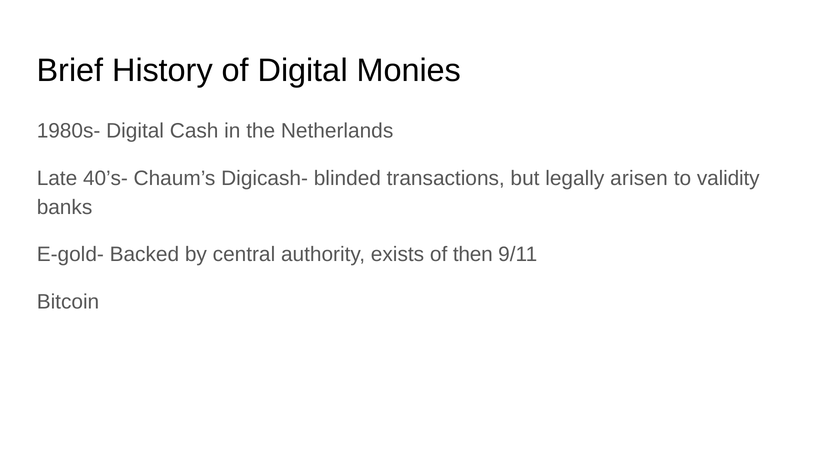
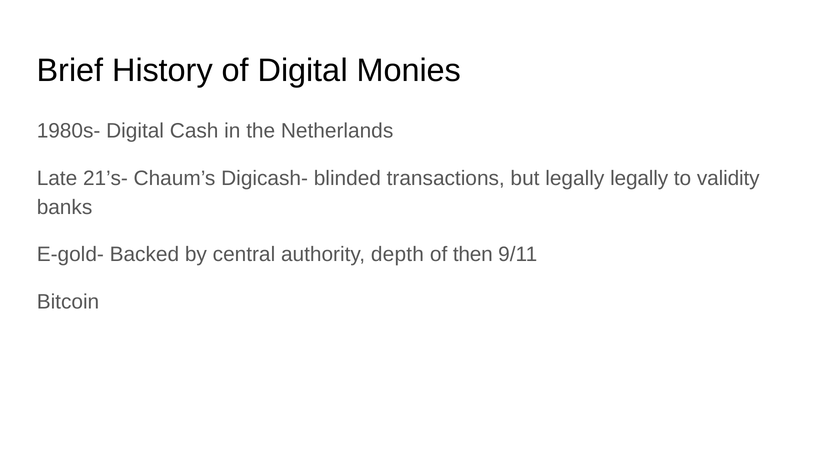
40’s-: 40’s- -> 21’s-
legally arisen: arisen -> legally
exists: exists -> depth
